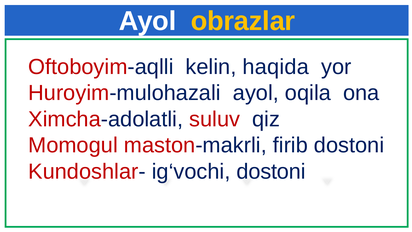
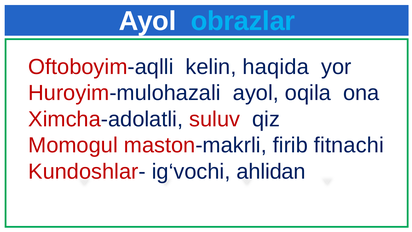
obrazlar colour: yellow -> light blue
firib dostoni: dostoni -> fitnachi
ig‘vochi dostoni: dostoni -> ahlidan
